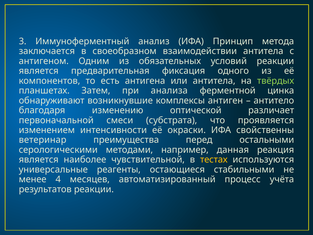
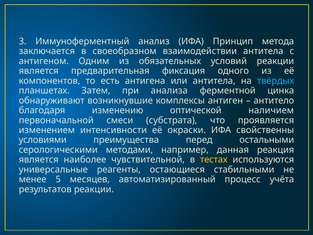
твёрдых colour: light green -> light blue
различает: различает -> наличием
ветеринар: ветеринар -> условиями
4: 4 -> 5
